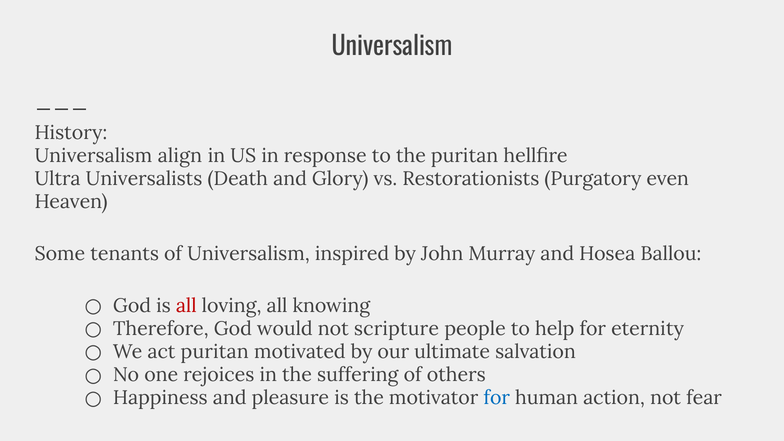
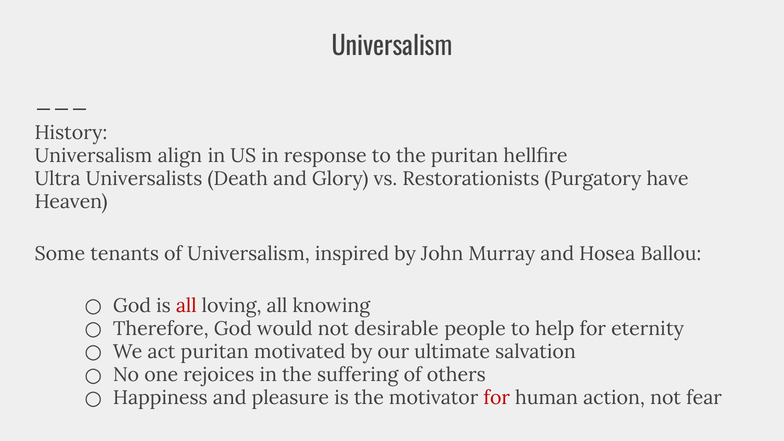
even: even -> have
scripture: scripture -> desirable
for at (497, 398) colour: blue -> red
